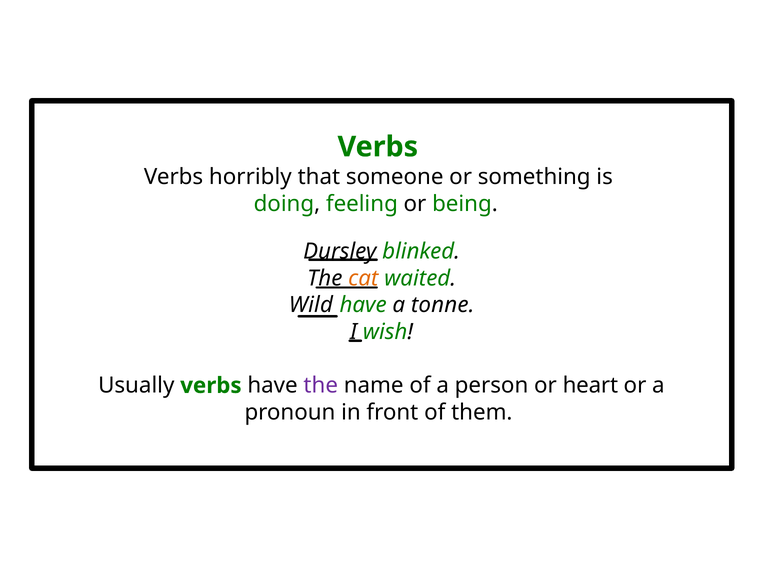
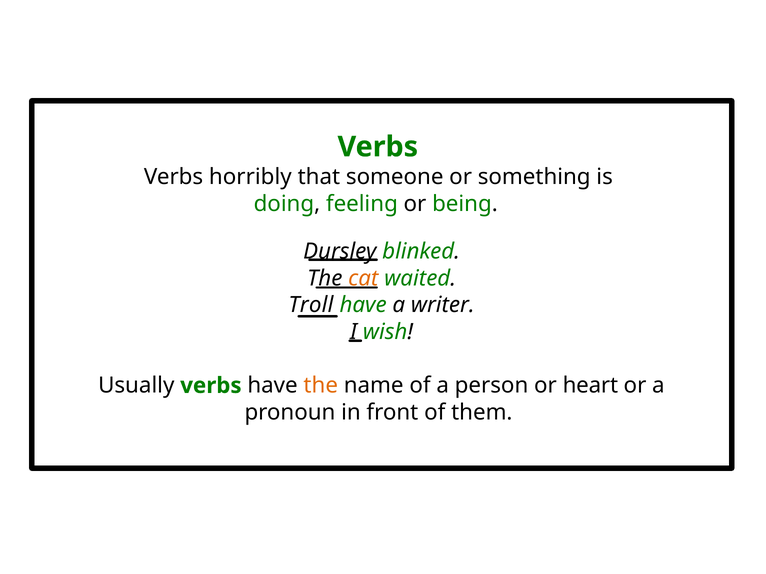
Wild: Wild -> Troll
tonne: tonne -> writer
the at (321, 386) colour: purple -> orange
